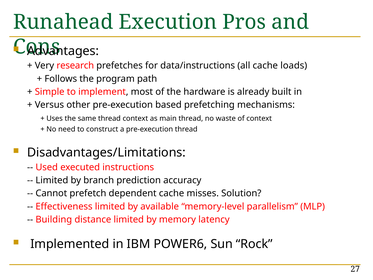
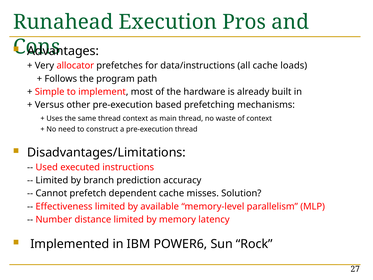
research: research -> allocator
Building: Building -> Number
